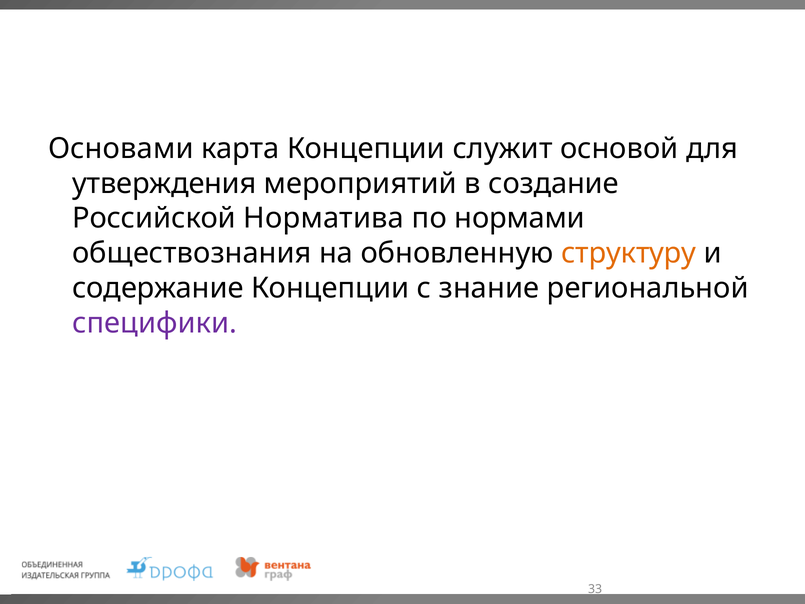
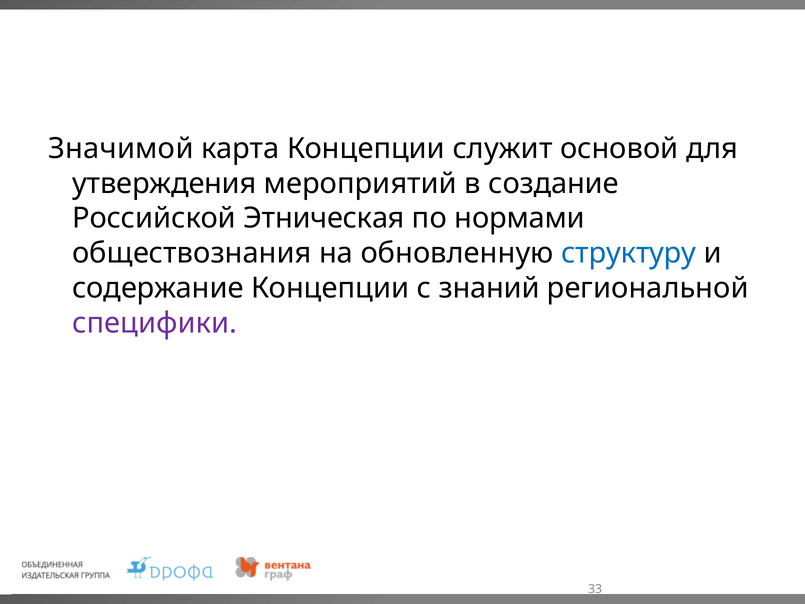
Основами: Основами -> Значимой
Норматива: Норматива -> Этническая
структуру colour: orange -> blue
знание: знание -> знаний
